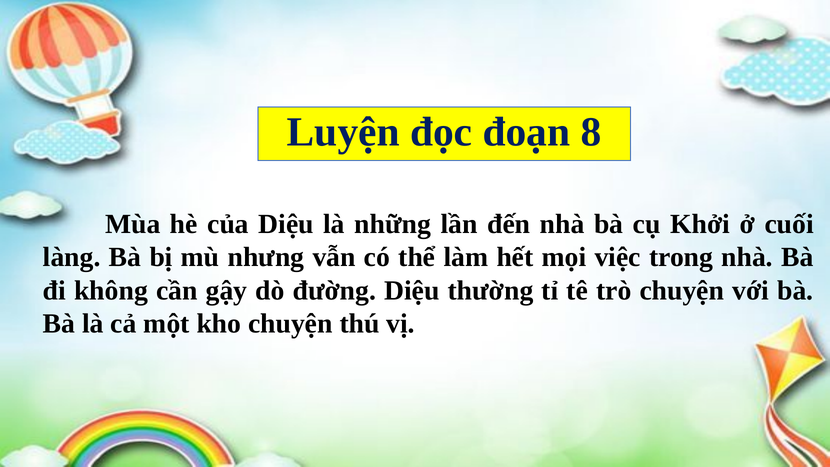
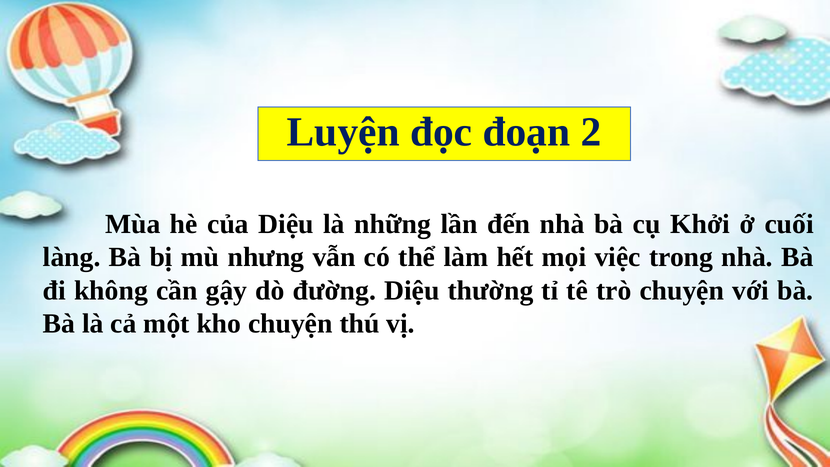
8: 8 -> 2
